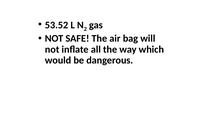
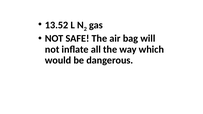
53.52: 53.52 -> 13.52
